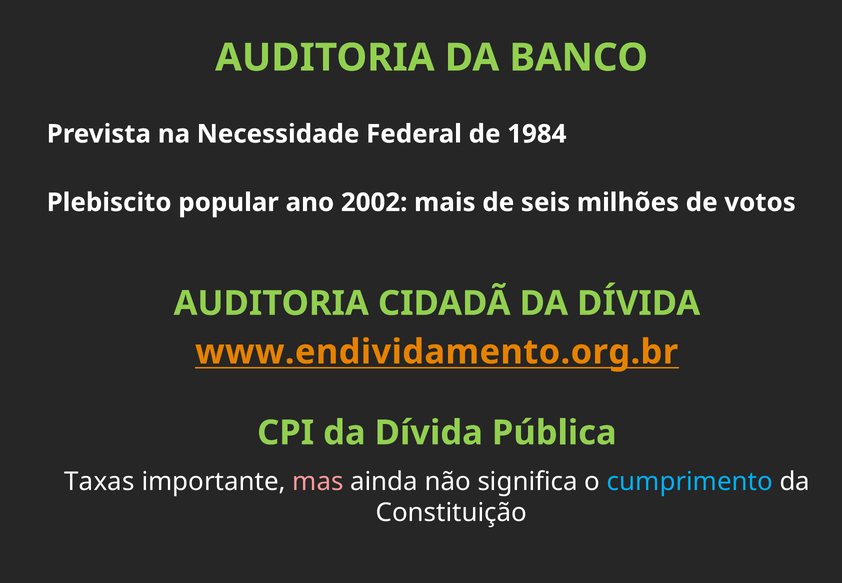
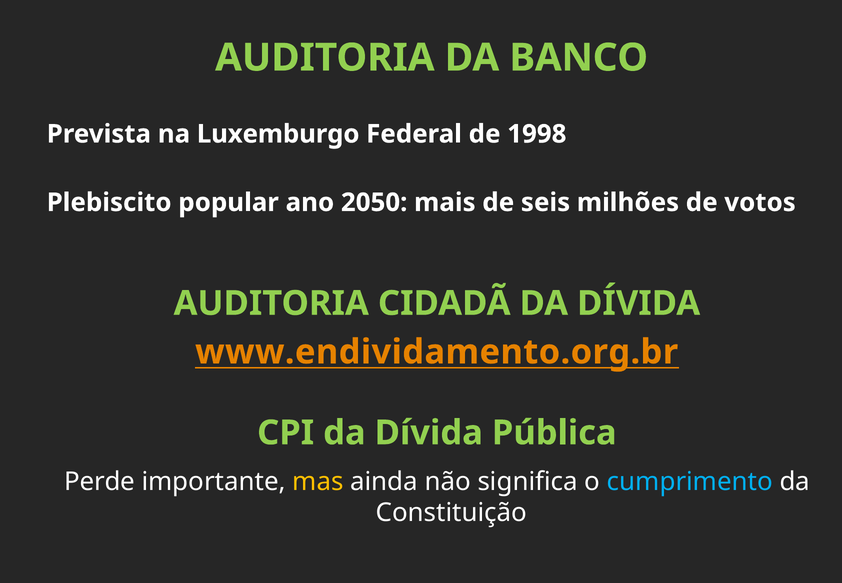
Necessidade: Necessidade -> Luxemburgo
1984: 1984 -> 1998
2002: 2002 -> 2050
Taxas: Taxas -> Perde
mas colour: pink -> yellow
